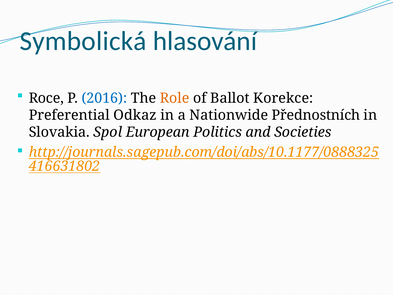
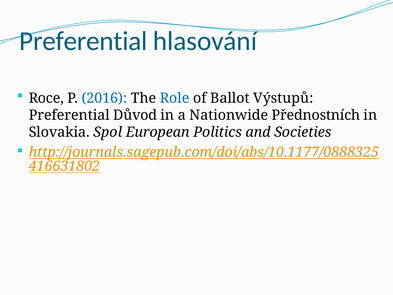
Symbolická at (83, 41): Symbolická -> Preferential
Role colour: orange -> blue
Korekce: Korekce -> Výstupů
Odkaz: Odkaz -> Důvod
